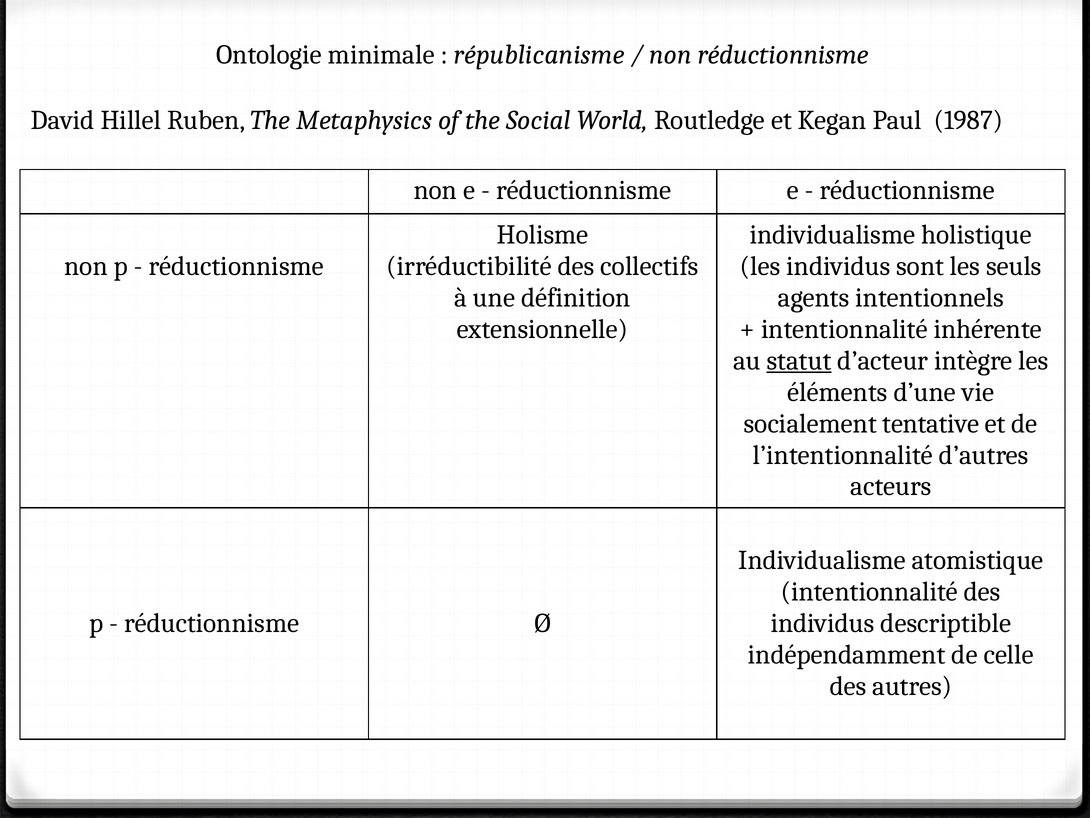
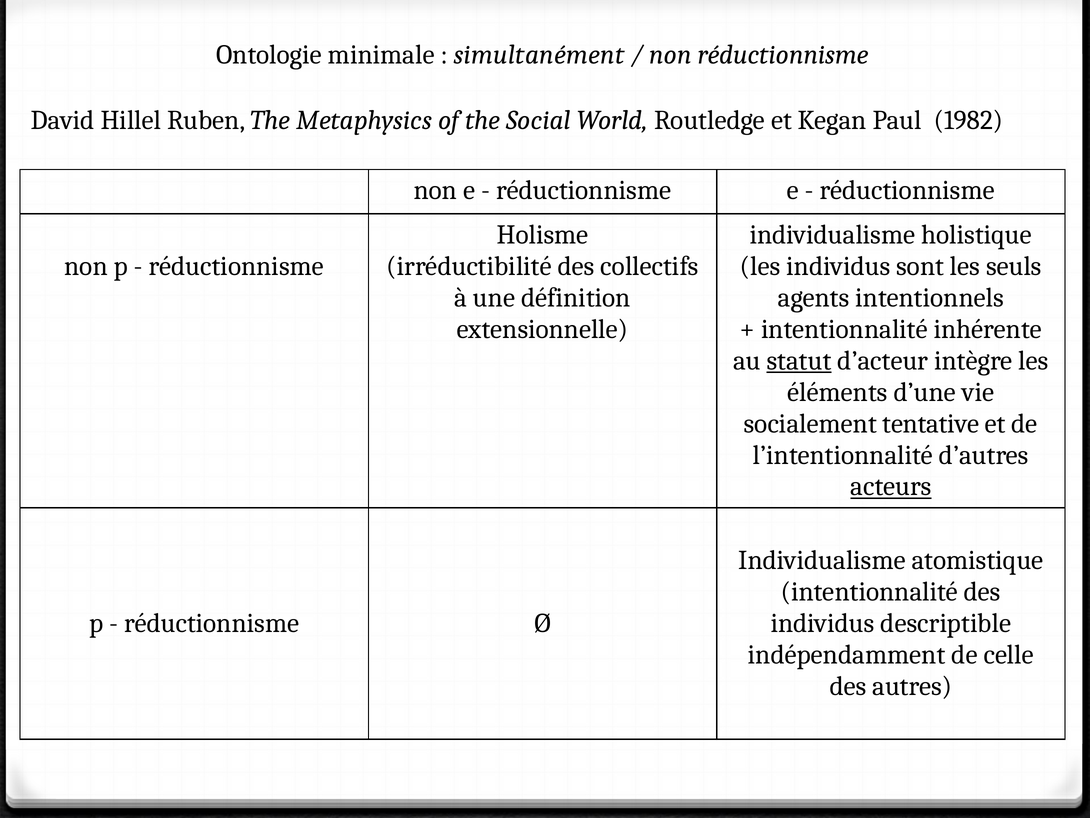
républicanisme: républicanisme -> simultanément
1987: 1987 -> 1982
acteurs underline: none -> present
